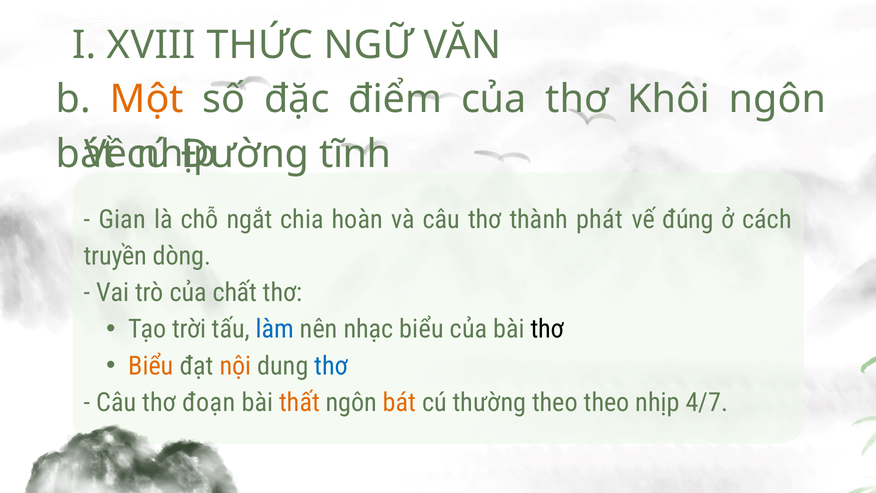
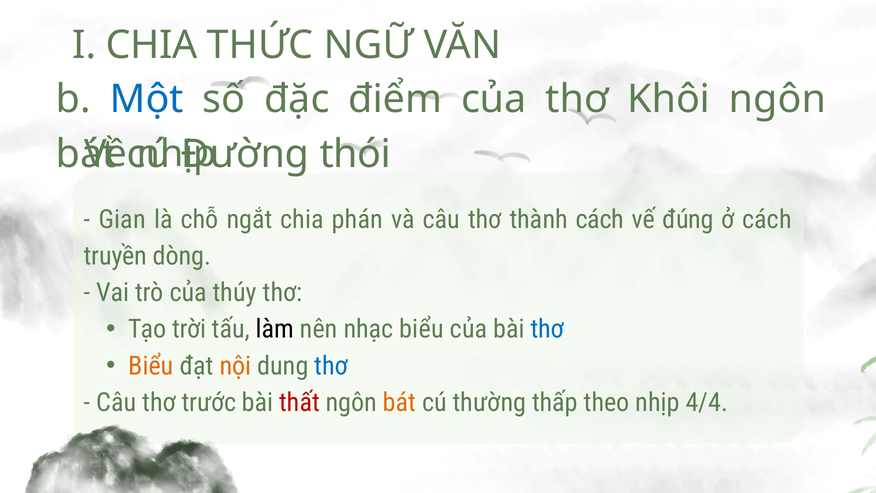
I XVIII: XVIII -> CHIA
Một colour: orange -> blue
tĩnh: tĩnh -> thói
hoàn: hoàn -> phán
thành phát: phát -> cách
chất: chất -> thúy
làm colour: blue -> black
thơ at (547, 329) colour: black -> blue
đoạn: đoạn -> trước
thất colour: orange -> red
thường theo: theo -> thấp
4/7: 4/7 -> 4/4
